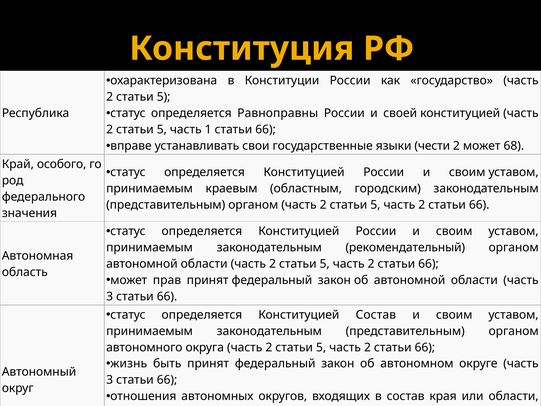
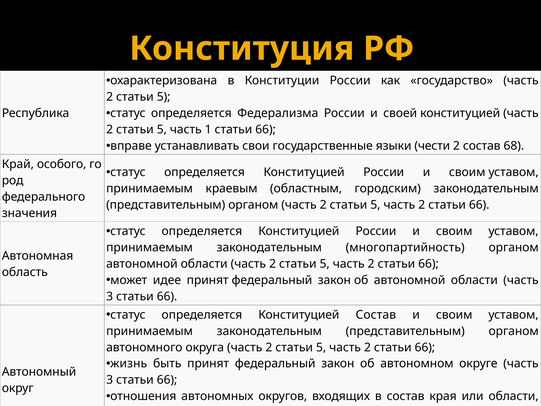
Равноправны: Равноправны -> Федерализма
2 может: может -> состав
рекомендательный: рекомендательный -> многопартийность
прав: прав -> идее
